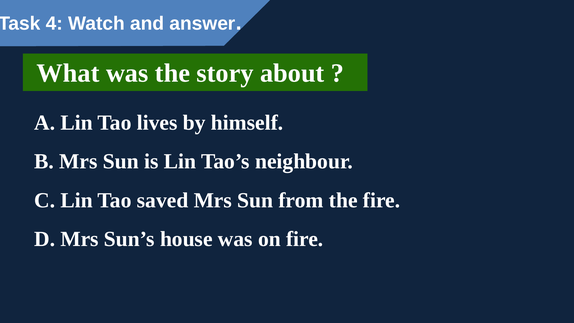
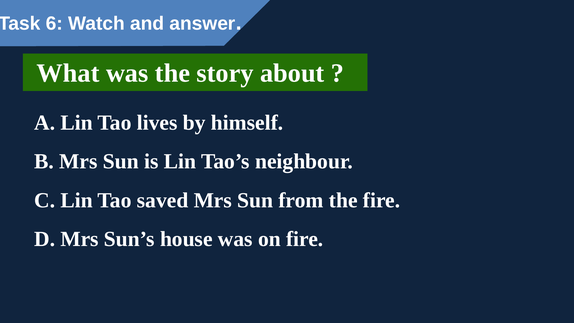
4: 4 -> 6
